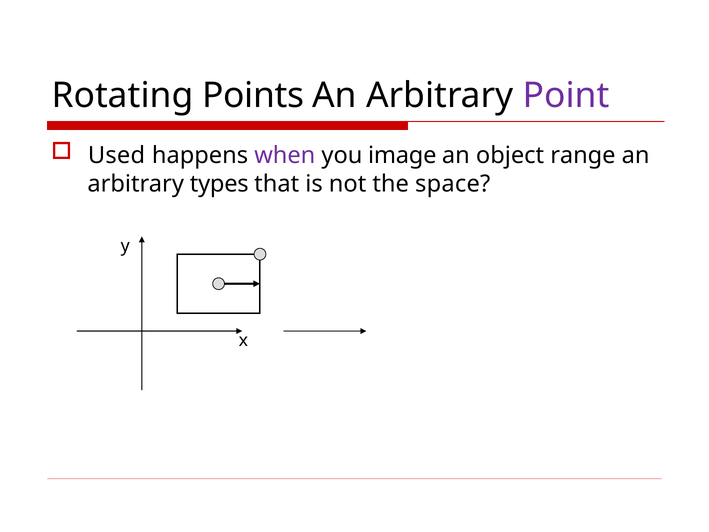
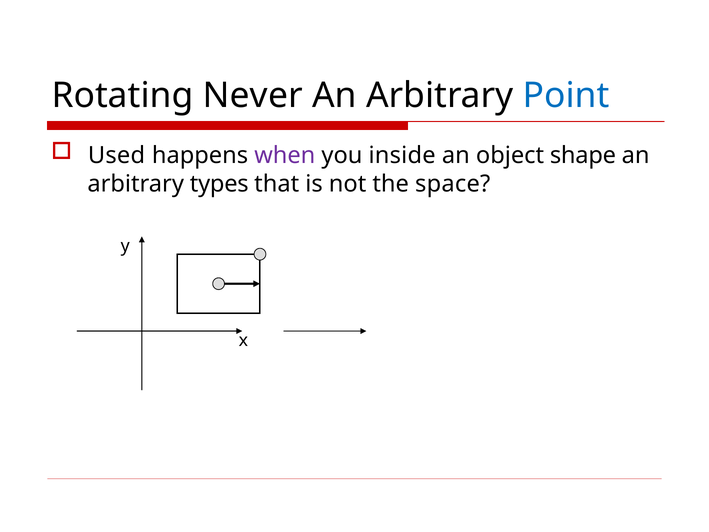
Points: Points -> Never
Point colour: purple -> blue
image: image -> inside
range: range -> shape
